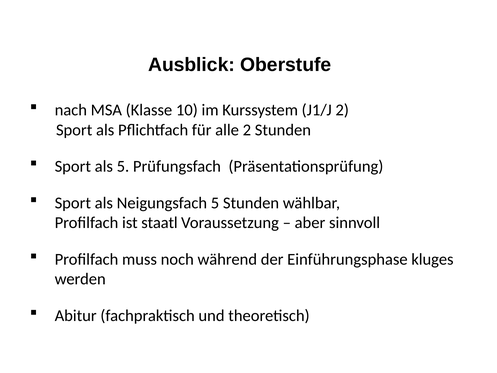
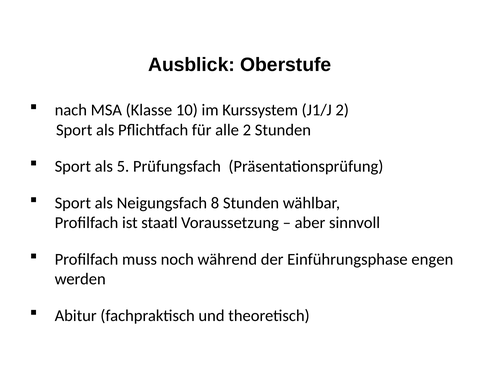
Neigungsfach 5: 5 -> 8
kluges: kluges -> engen
